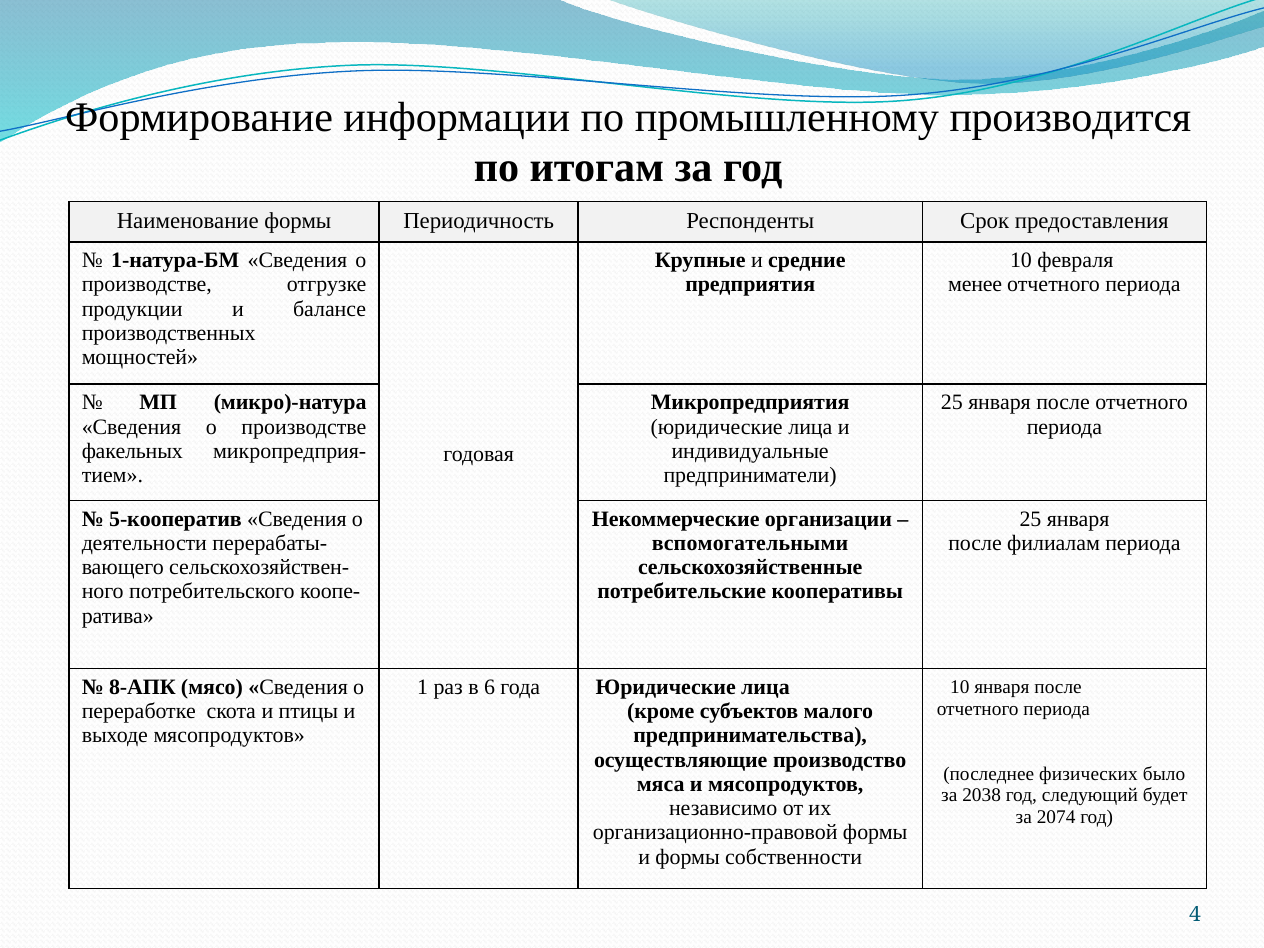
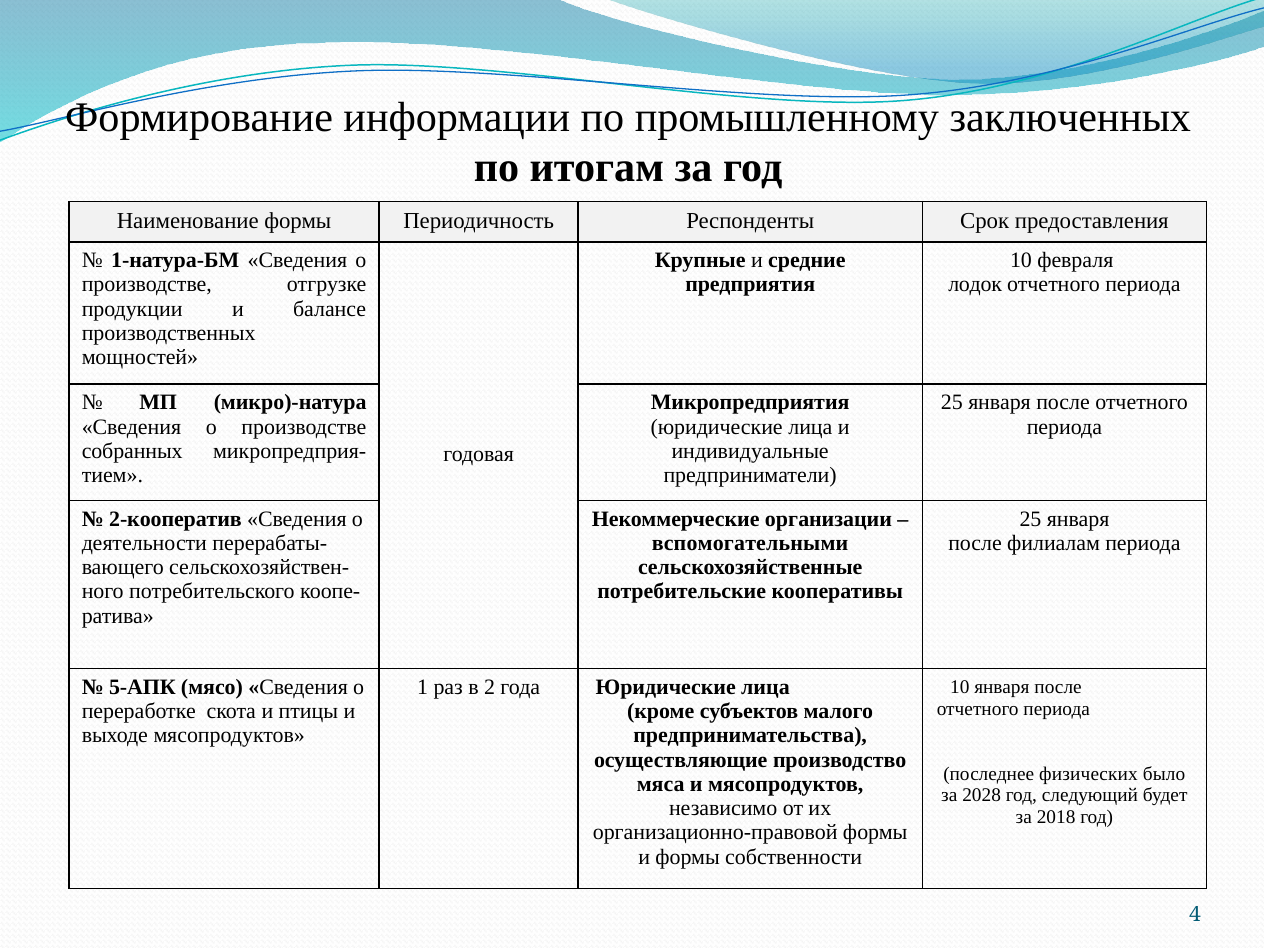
производится: производится -> заключенных
менее: менее -> лодок
факельных: факельных -> собранных
5-кооператив: 5-кооператив -> 2-кооператив
8-АПК: 8-АПК -> 5-АПК
6: 6 -> 2
2038: 2038 -> 2028
2074: 2074 -> 2018
